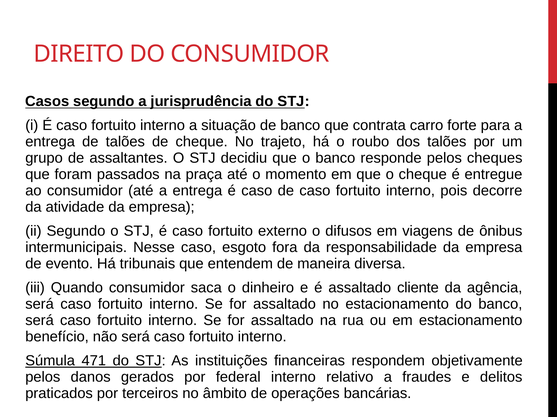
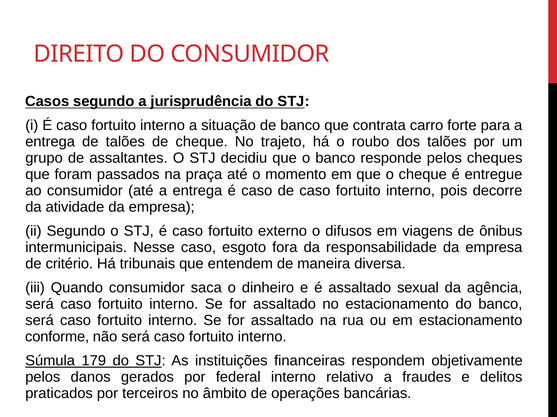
evento: evento -> critério
cliente: cliente -> sexual
benefício: benefício -> conforme
471: 471 -> 179
